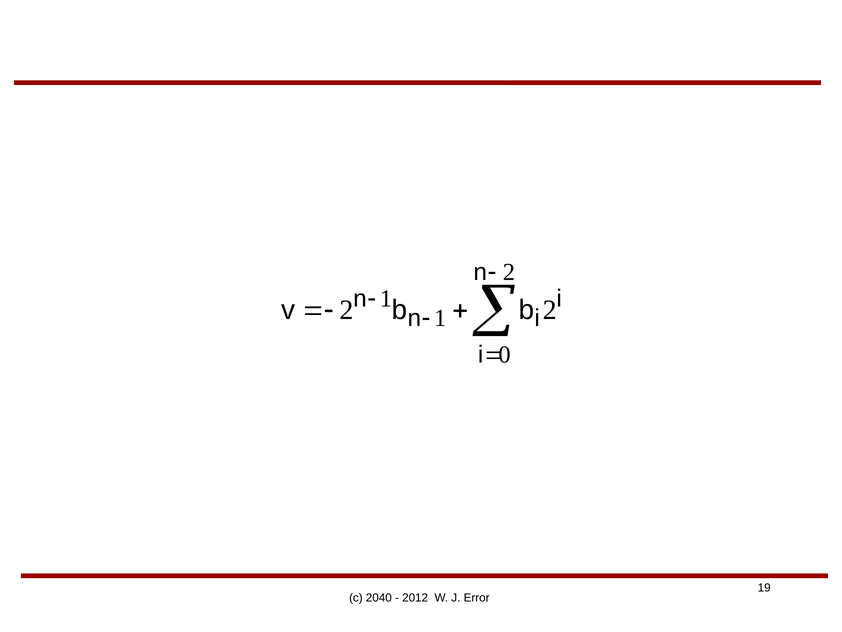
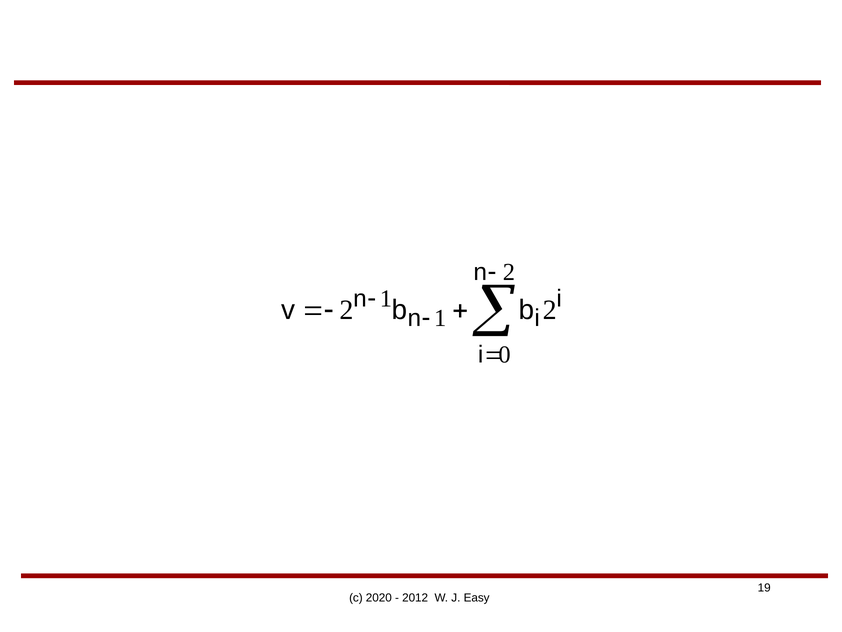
2040: 2040 -> 2020
Error: Error -> Easy
